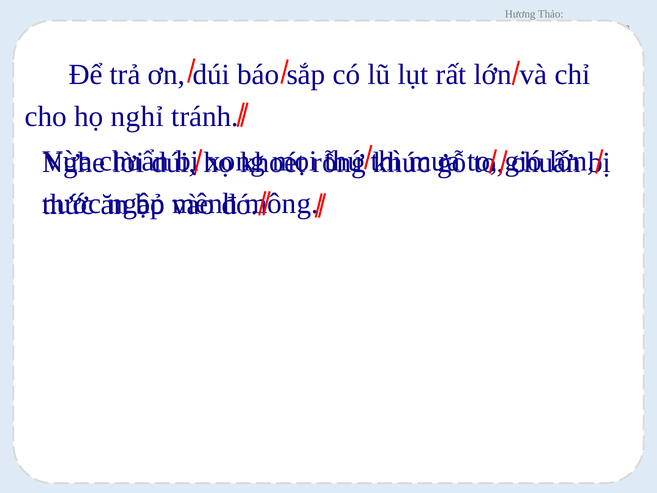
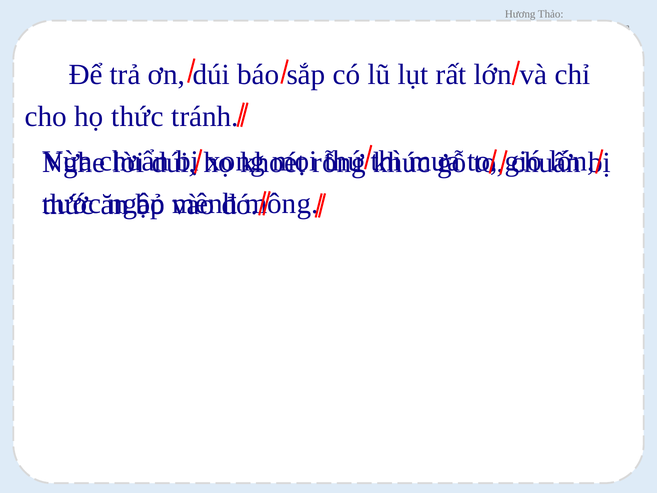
họ nghỉ: nghỉ -> thức
